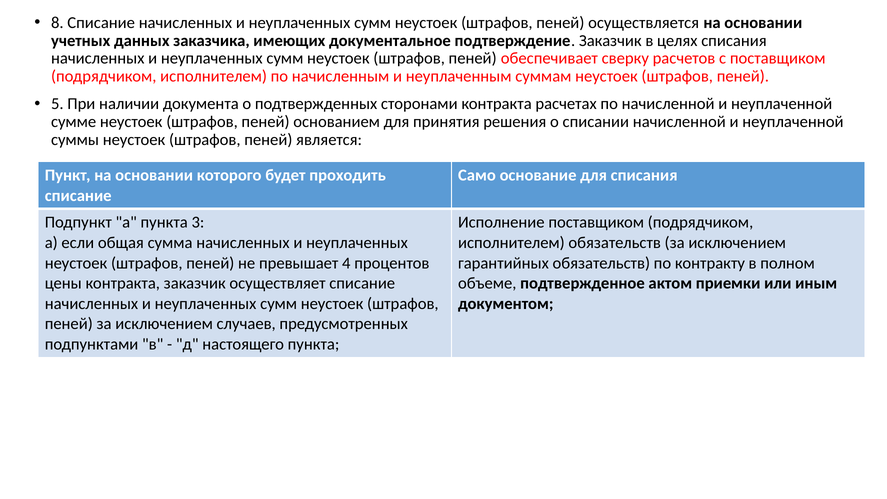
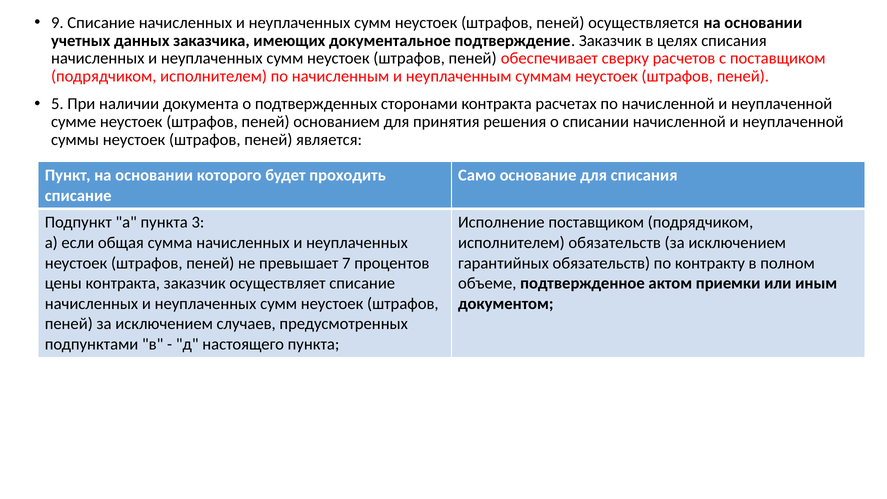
8: 8 -> 9
4: 4 -> 7
